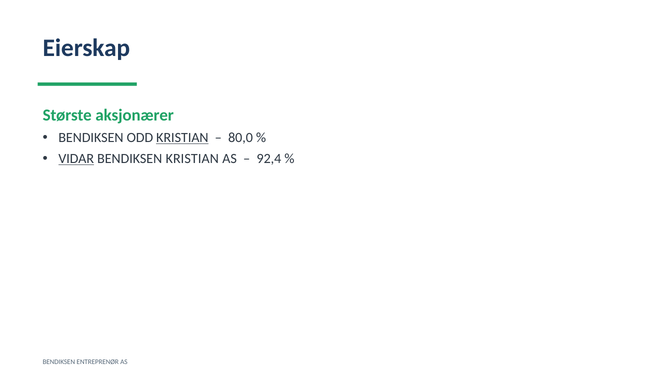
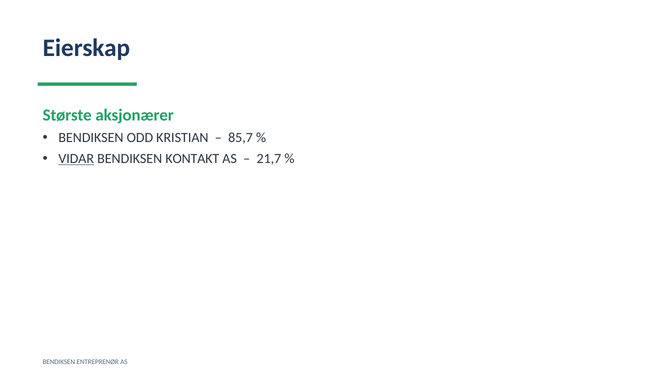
KRISTIAN at (182, 138) underline: present -> none
80,0: 80,0 -> 85,7
BENDIKSEN KRISTIAN: KRISTIAN -> KONTAKT
92,4: 92,4 -> 21,7
